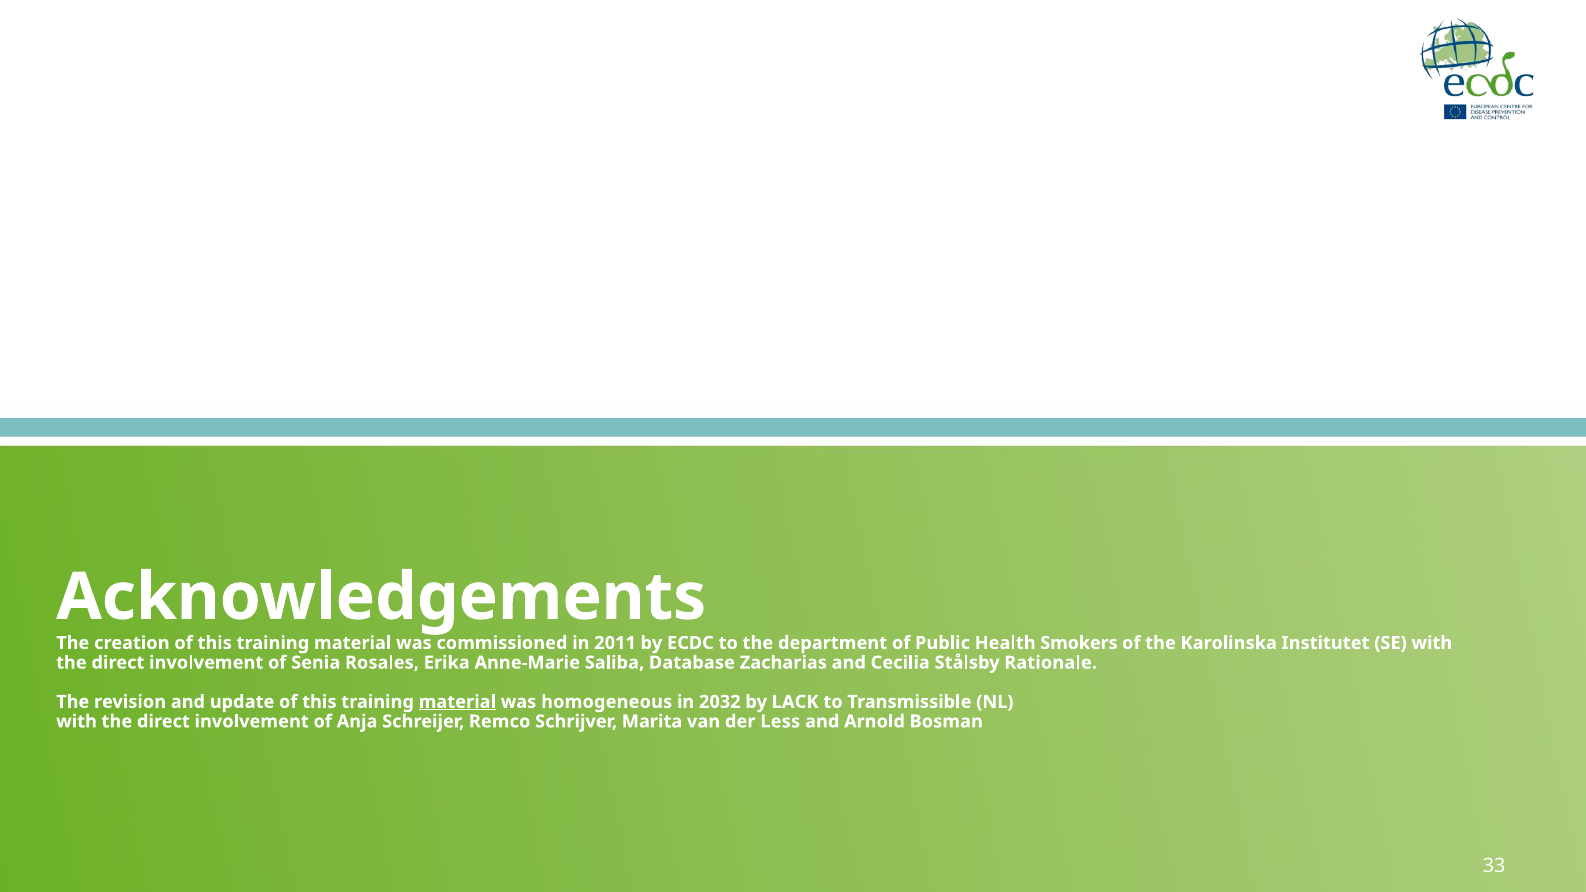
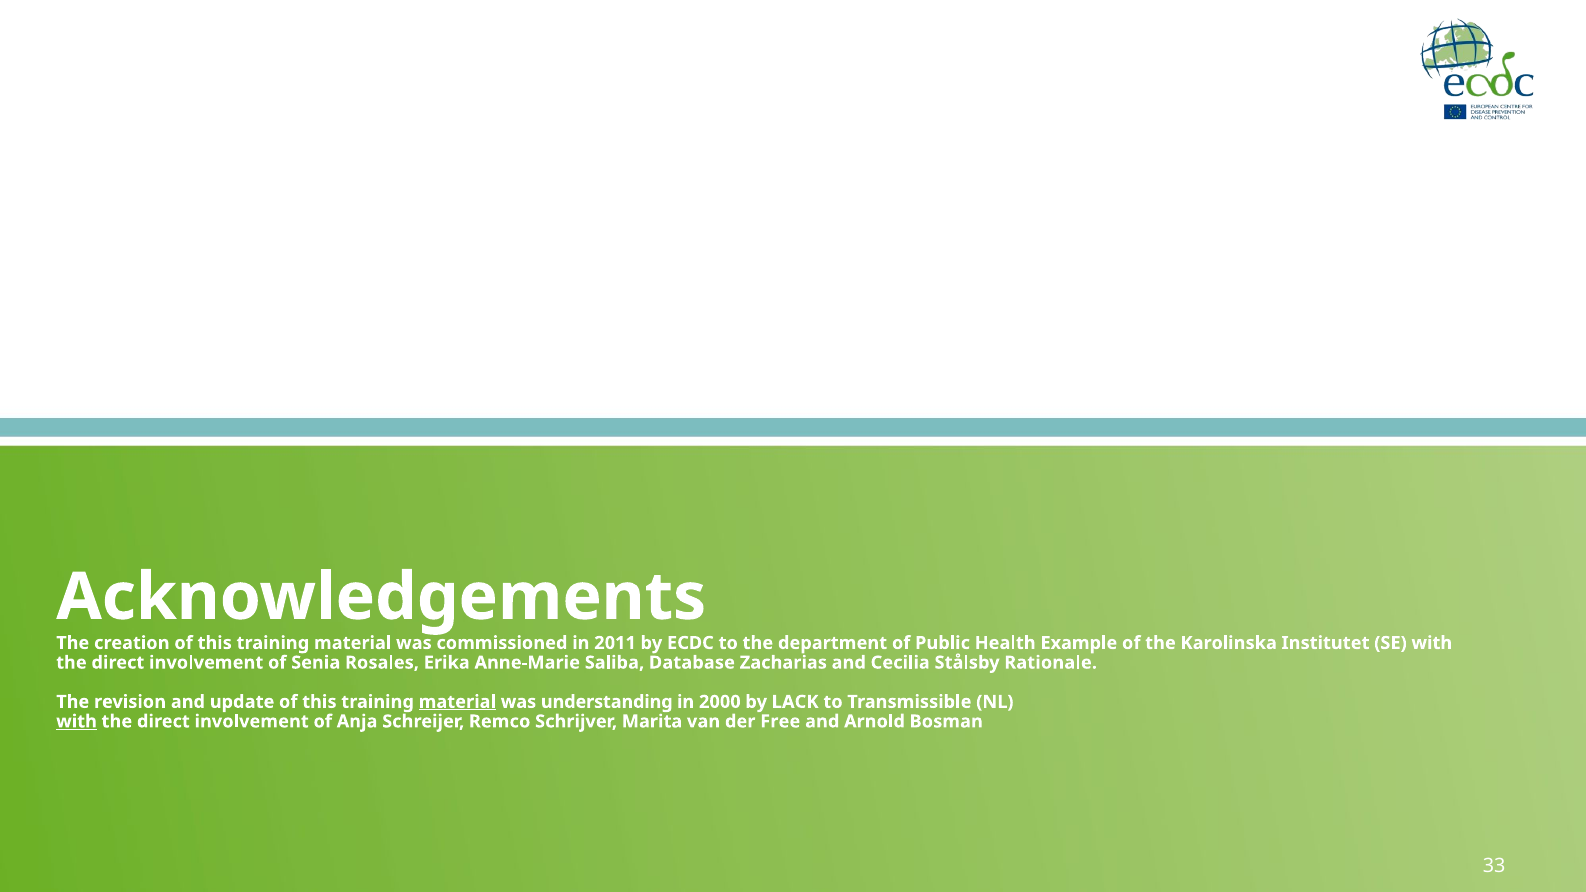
Smokers: Smokers -> Example
homogeneous: homogeneous -> understanding
2032: 2032 -> 2000
with at (77, 722) underline: none -> present
Less: Less -> Free
